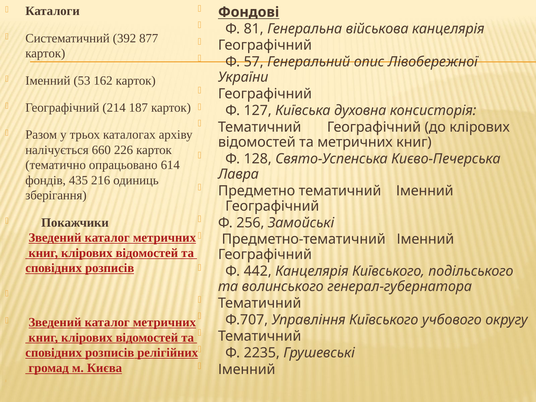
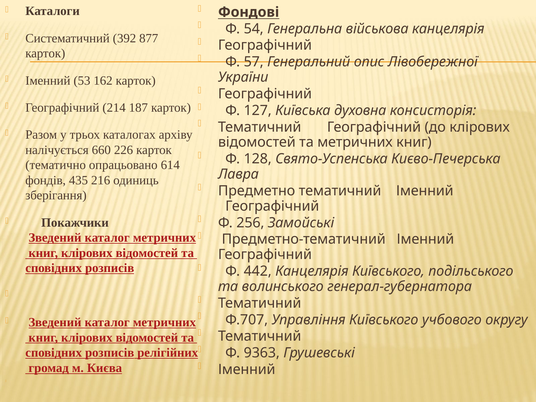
81: 81 -> 54
2235: 2235 -> 9363
